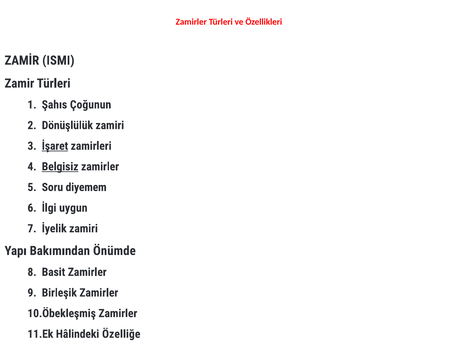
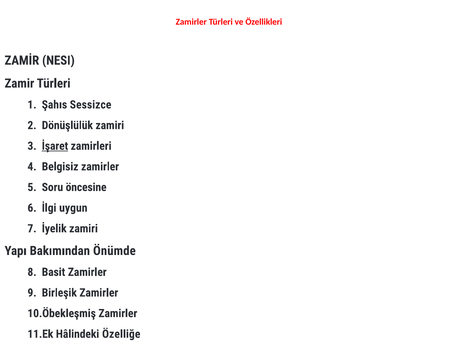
ISMI: ISMI -> NESI
Çoğunun: Çoğunun -> Sessizce
Belgisiz underline: present -> none
diyemem: diyemem -> öncesine
